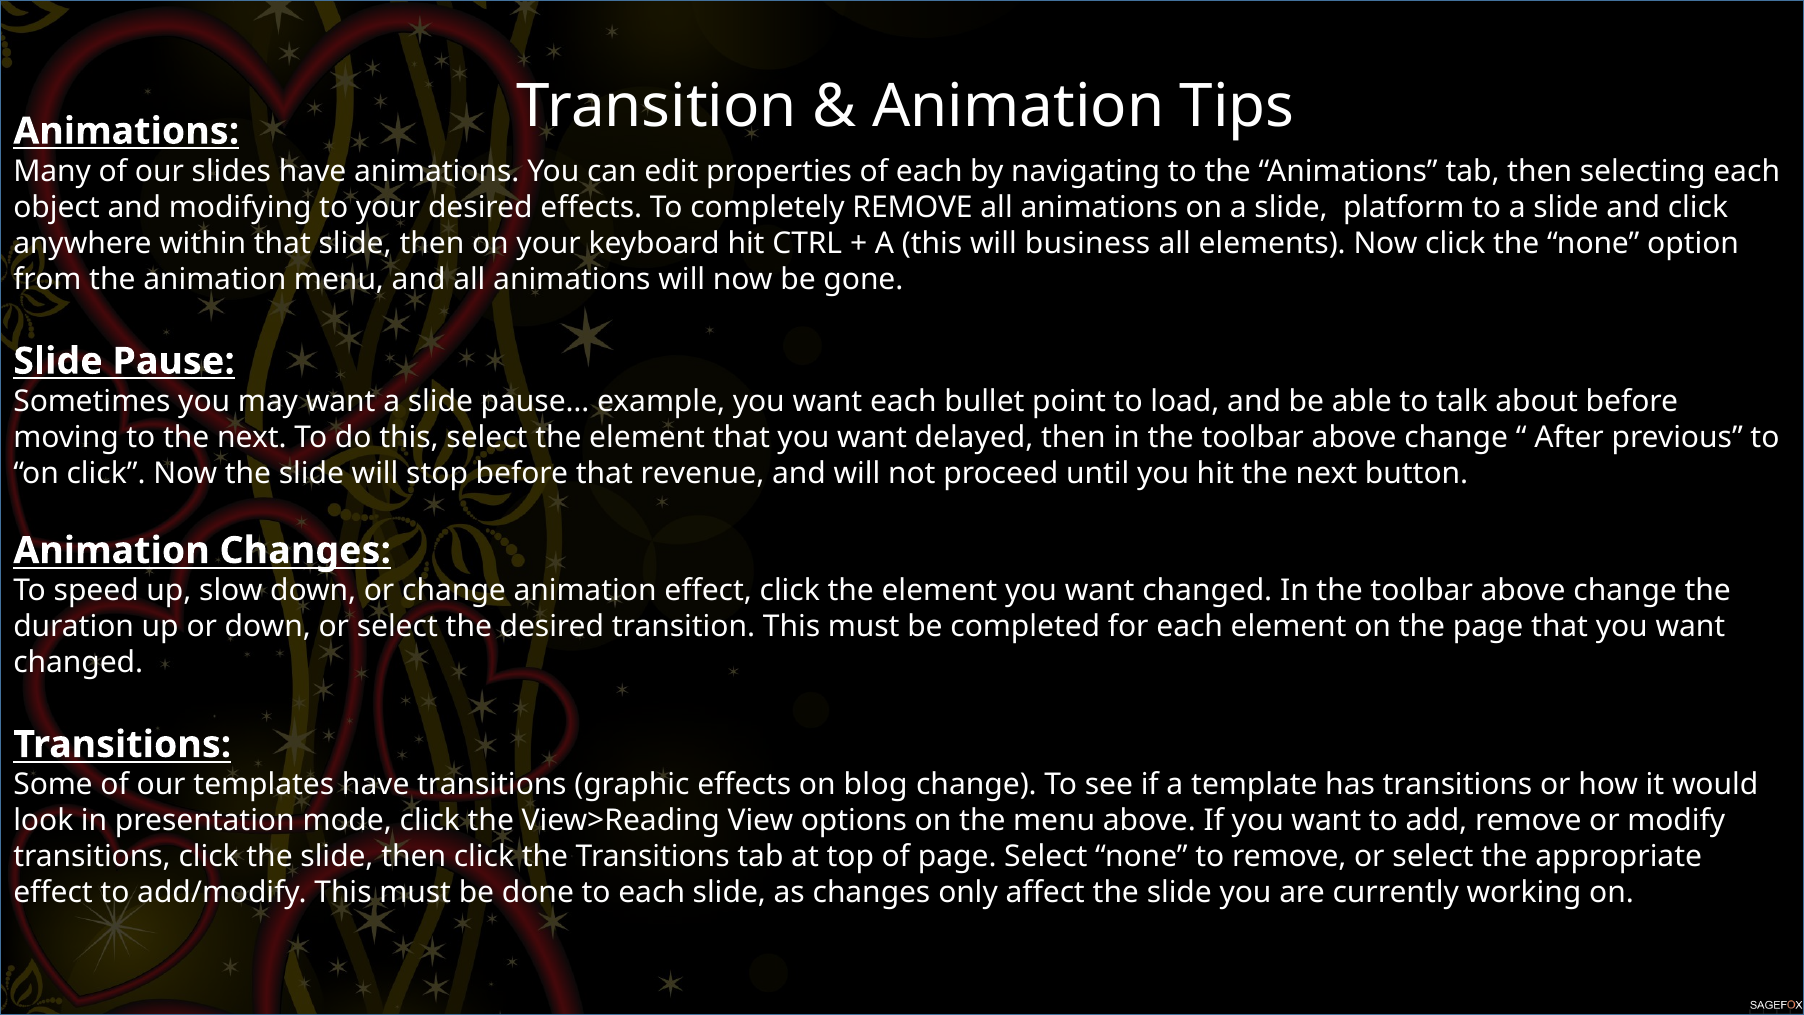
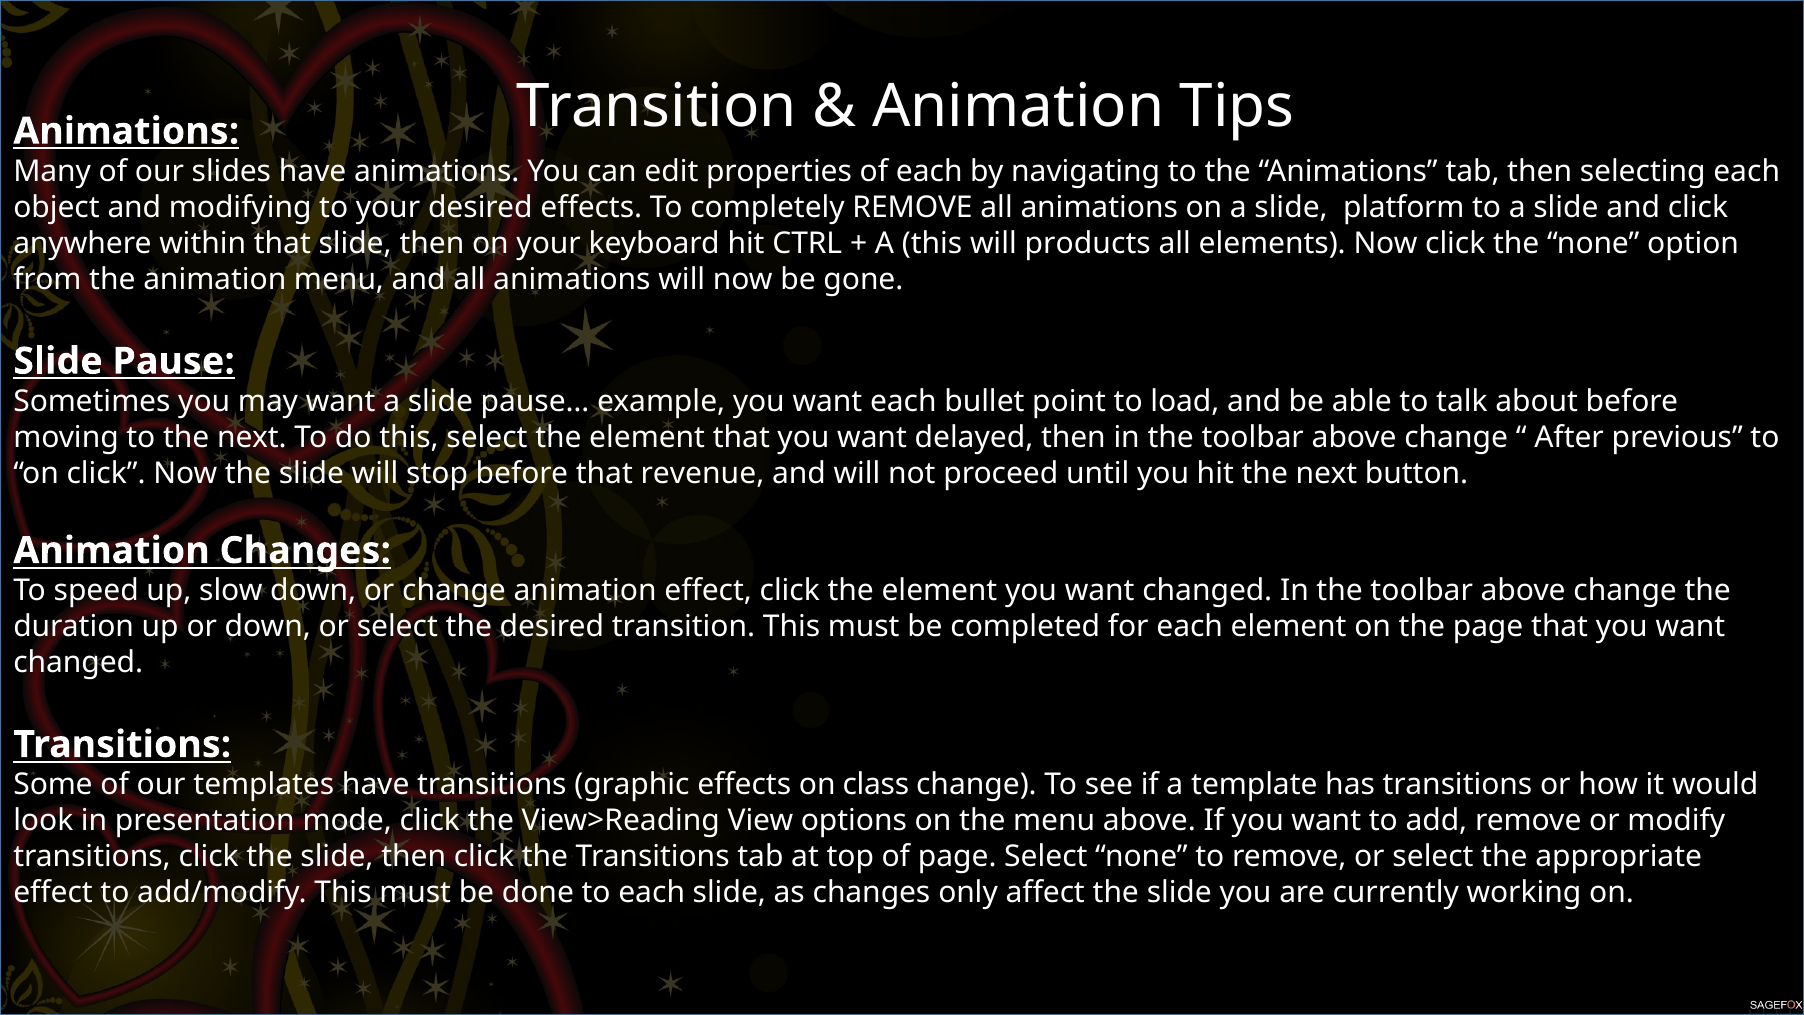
business: business -> products
blog: blog -> class
